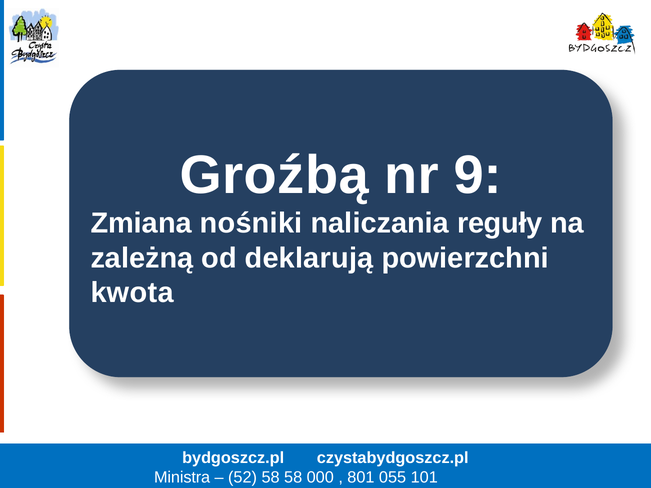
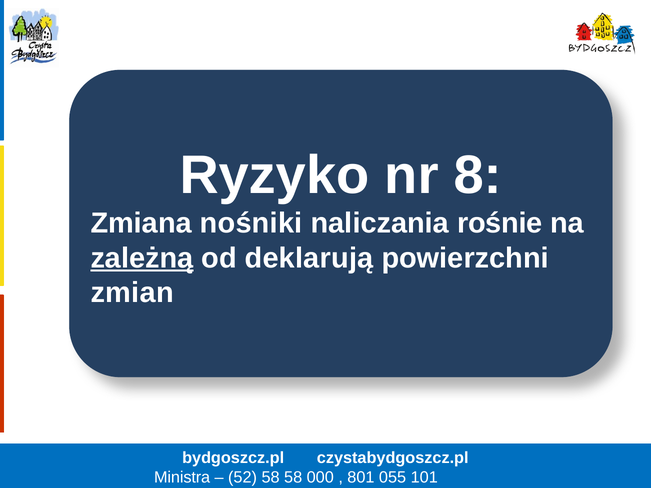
Groźbą: Groźbą -> Ryzyko
9: 9 -> 8
reguły: reguły -> rośnie
zależną underline: none -> present
kwota: kwota -> zmian
